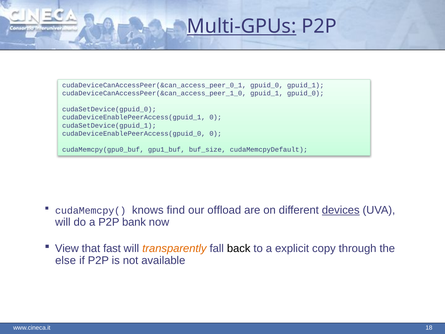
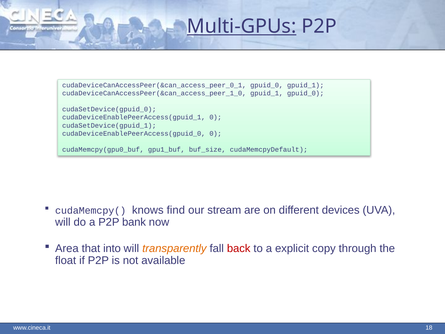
offload: offload -> stream
devices underline: present -> none
View: View -> Area
fast: fast -> into
back colour: black -> red
else: else -> float
